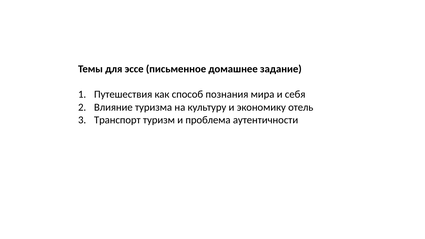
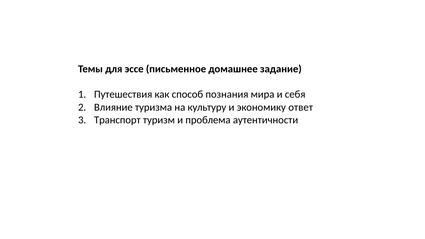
отель: отель -> ответ
